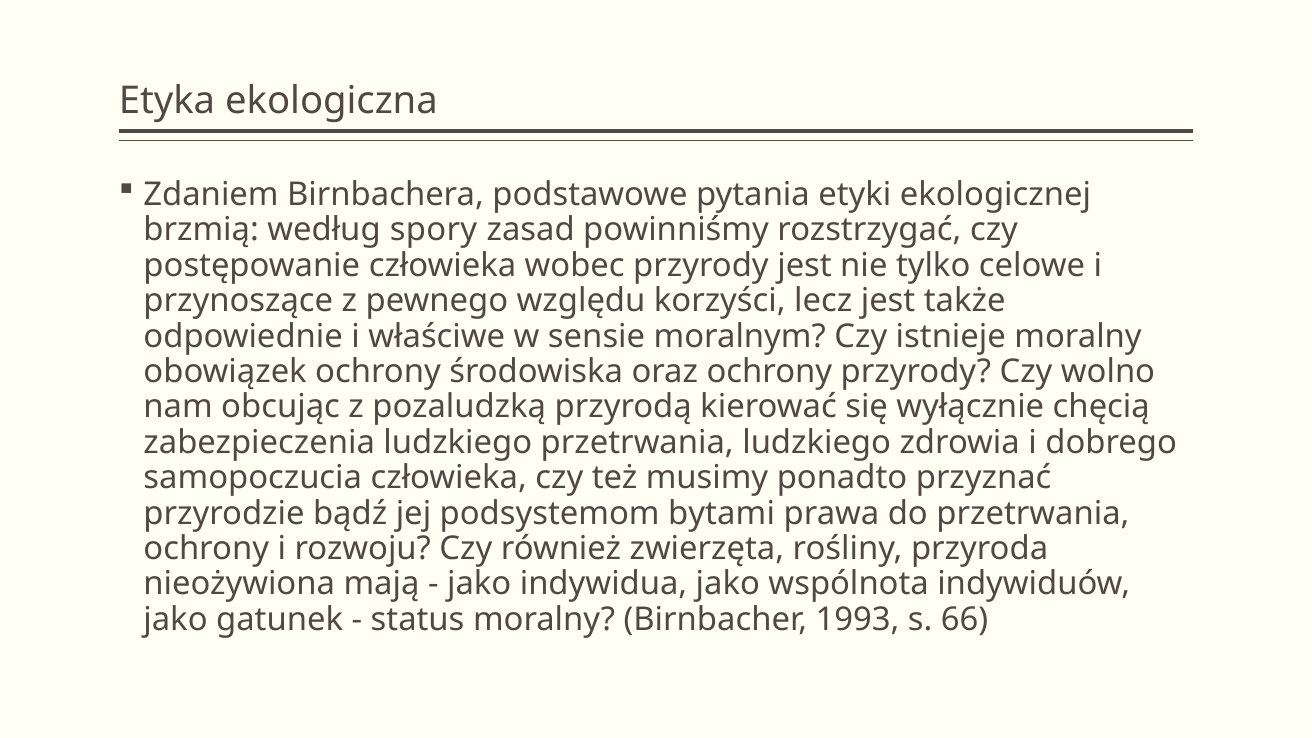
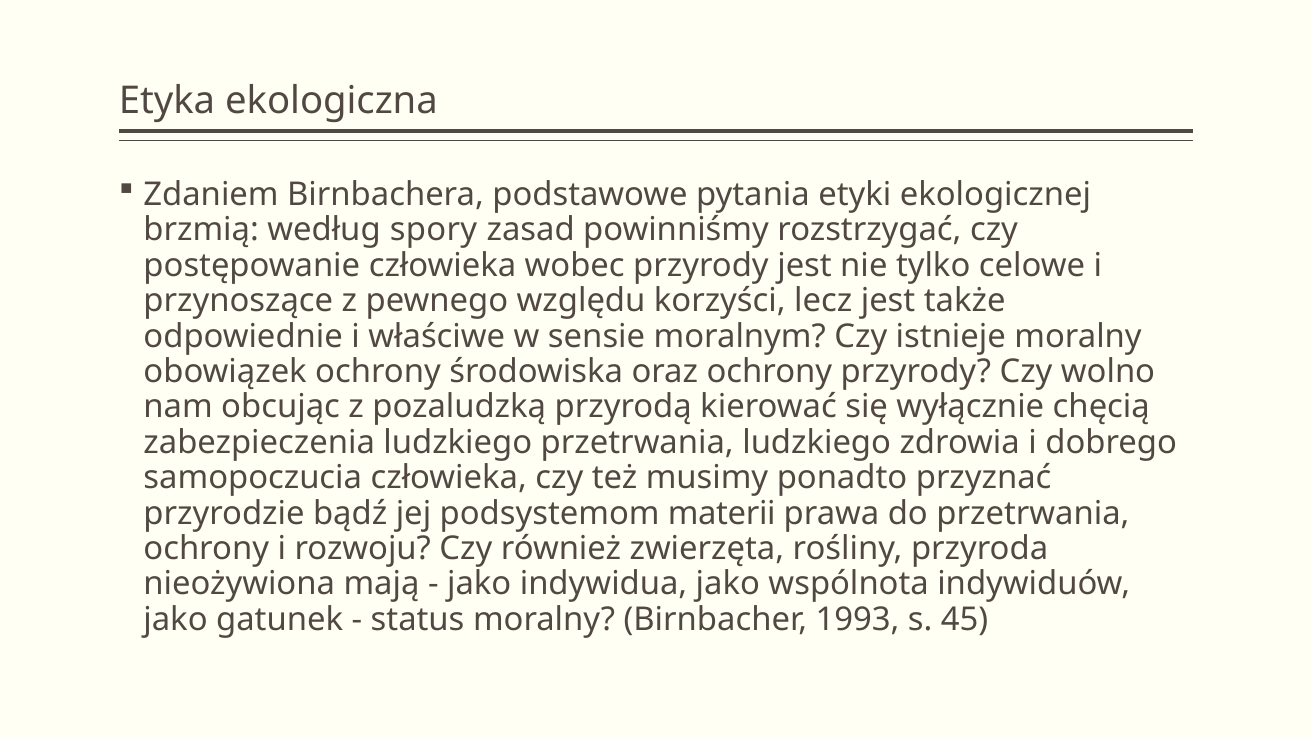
bytami: bytami -> materii
66: 66 -> 45
